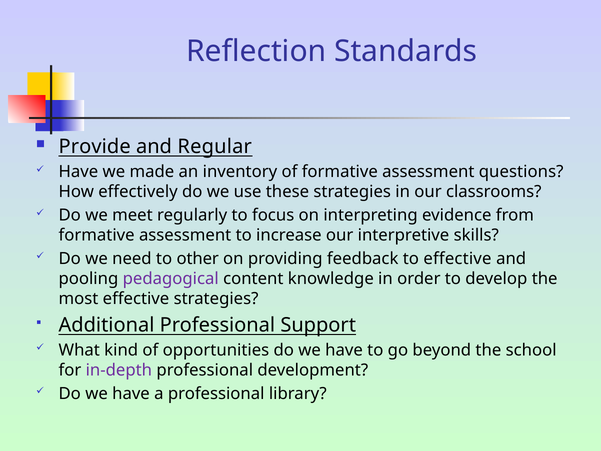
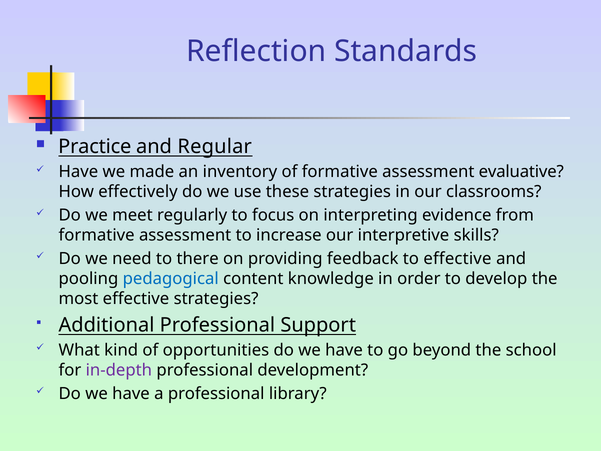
Provide: Provide -> Practice
questions: questions -> evaluative
other: other -> there
pedagogical colour: purple -> blue
